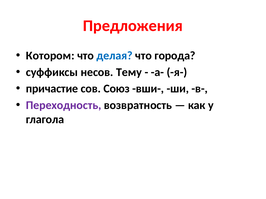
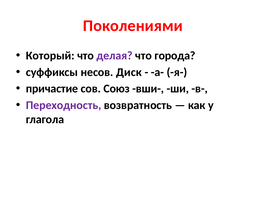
Предложения: Предложения -> Поколениями
Котором: Котором -> Который
делая colour: blue -> purple
Тему: Тему -> Диск
